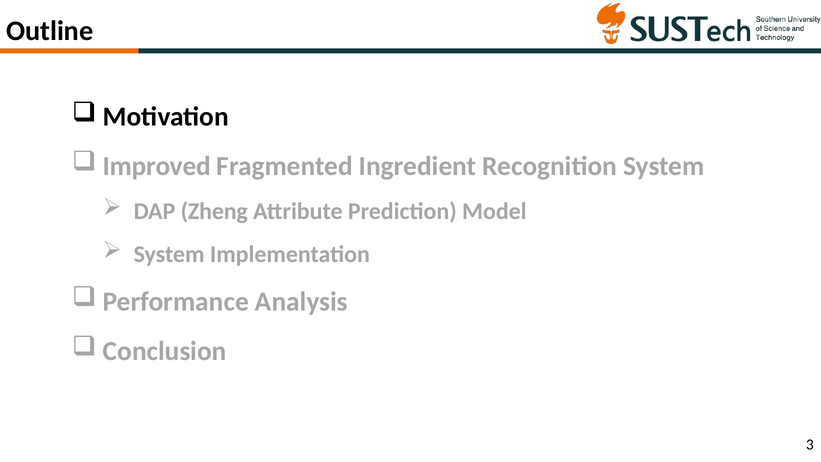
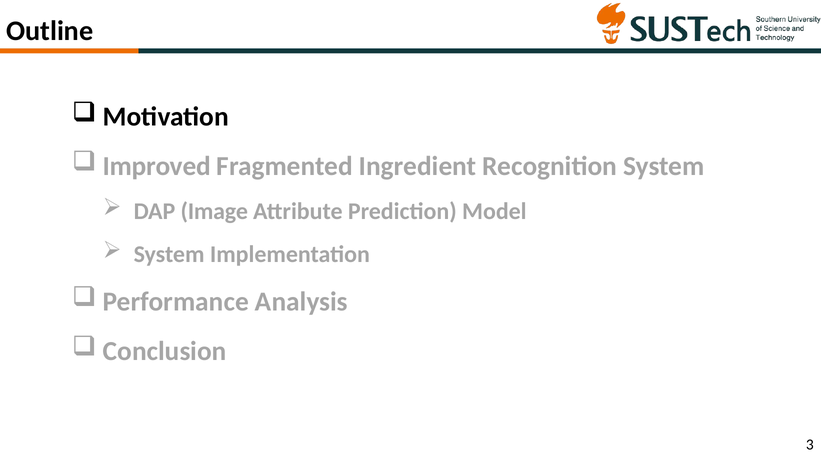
Zheng: Zheng -> Image
